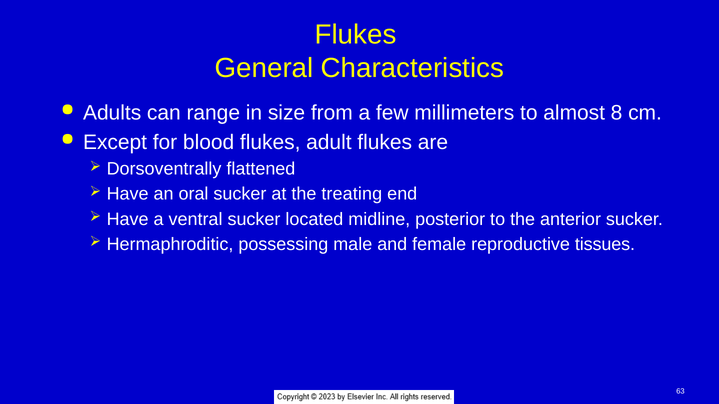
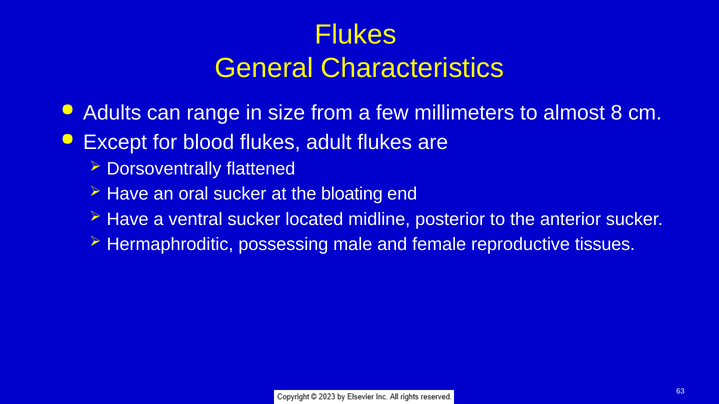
treating: treating -> bloating
